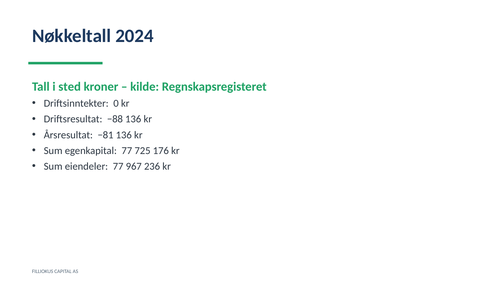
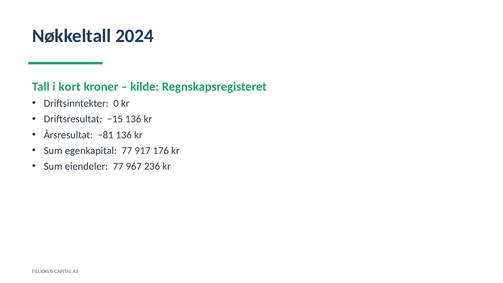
sted: sted -> kort
−88: −88 -> −15
725: 725 -> 917
